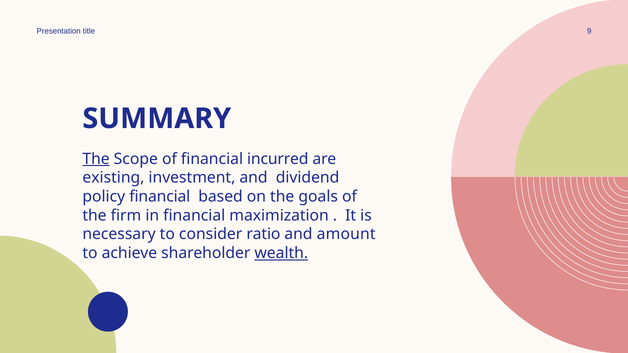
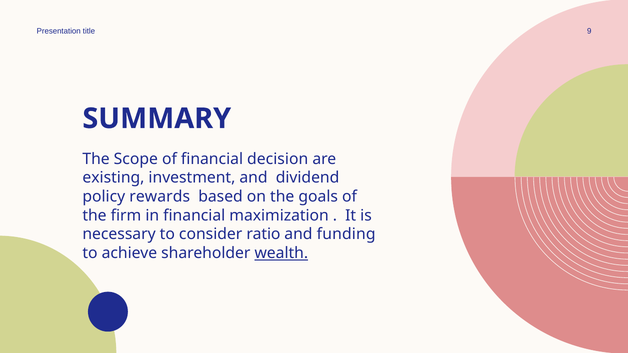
The at (96, 159) underline: present -> none
incurred: incurred -> decision
policy financial: financial -> rewards
amount: amount -> funding
